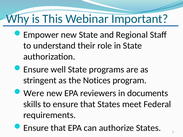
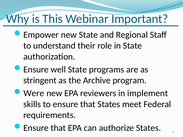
Notices: Notices -> Archive
documents: documents -> implement
